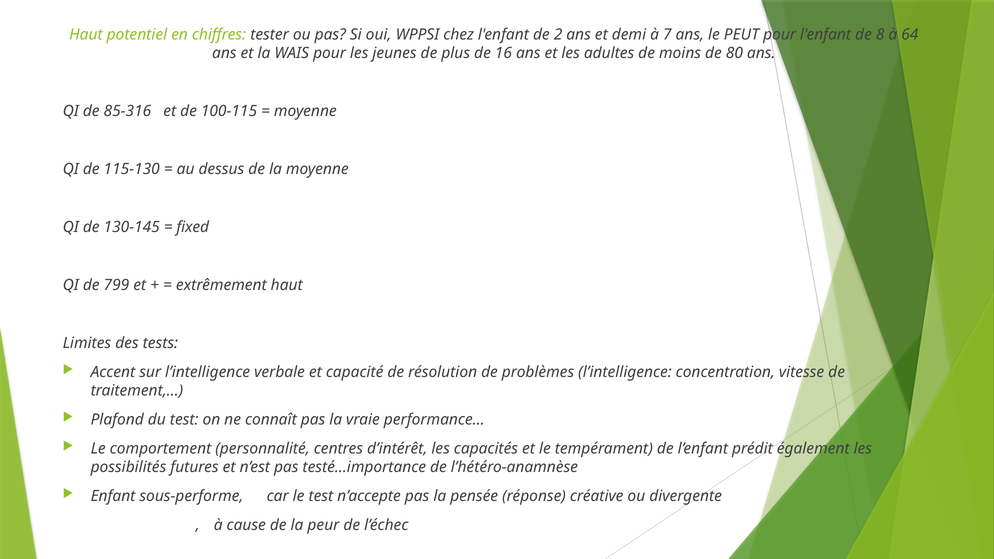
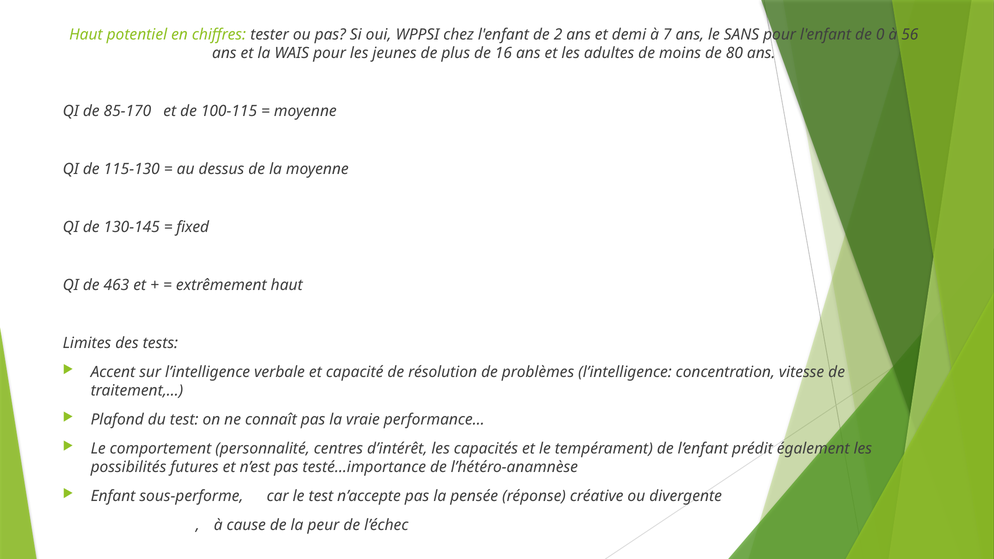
PEUT: PEUT -> SANS
8: 8 -> 0
64: 64 -> 56
85-316: 85-316 -> 85-170
799: 799 -> 463
